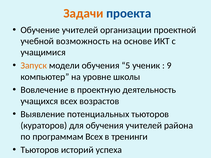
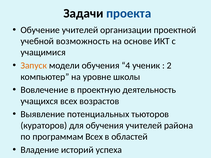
Задачи colour: orange -> black
5: 5 -> 4
9: 9 -> 2
тренинги: тренинги -> областей
Тьюторов at (40, 150): Тьюторов -> Владение
